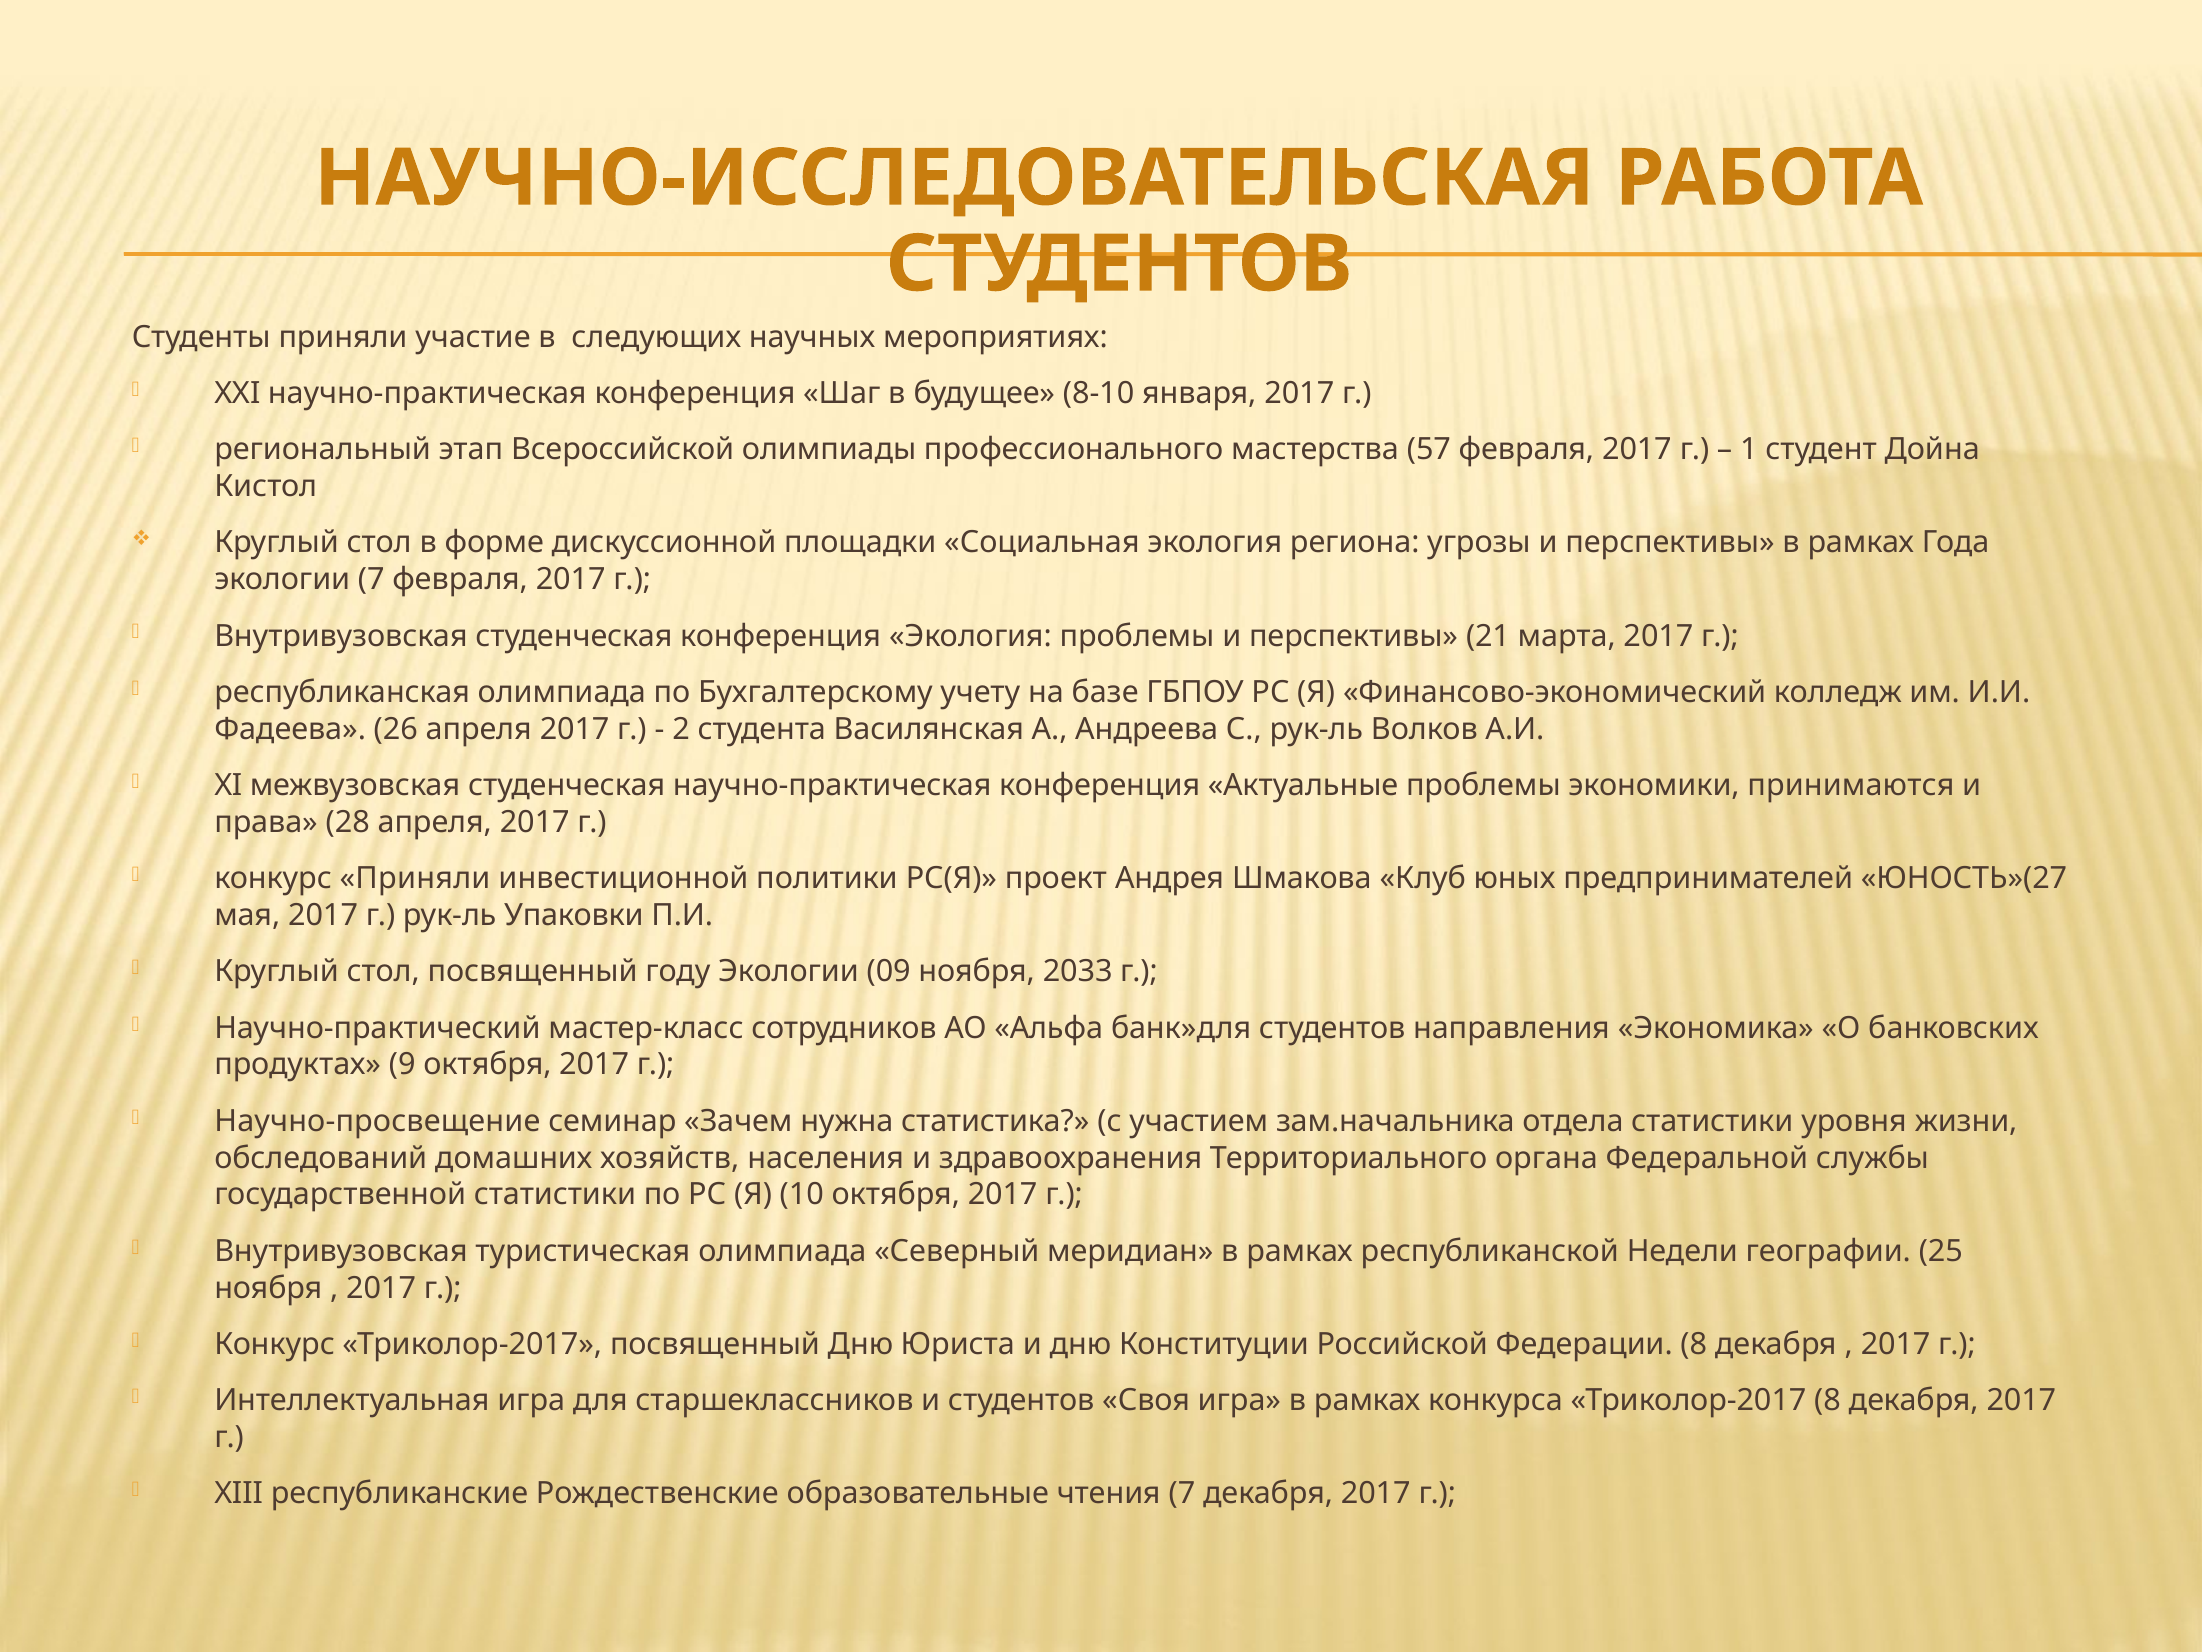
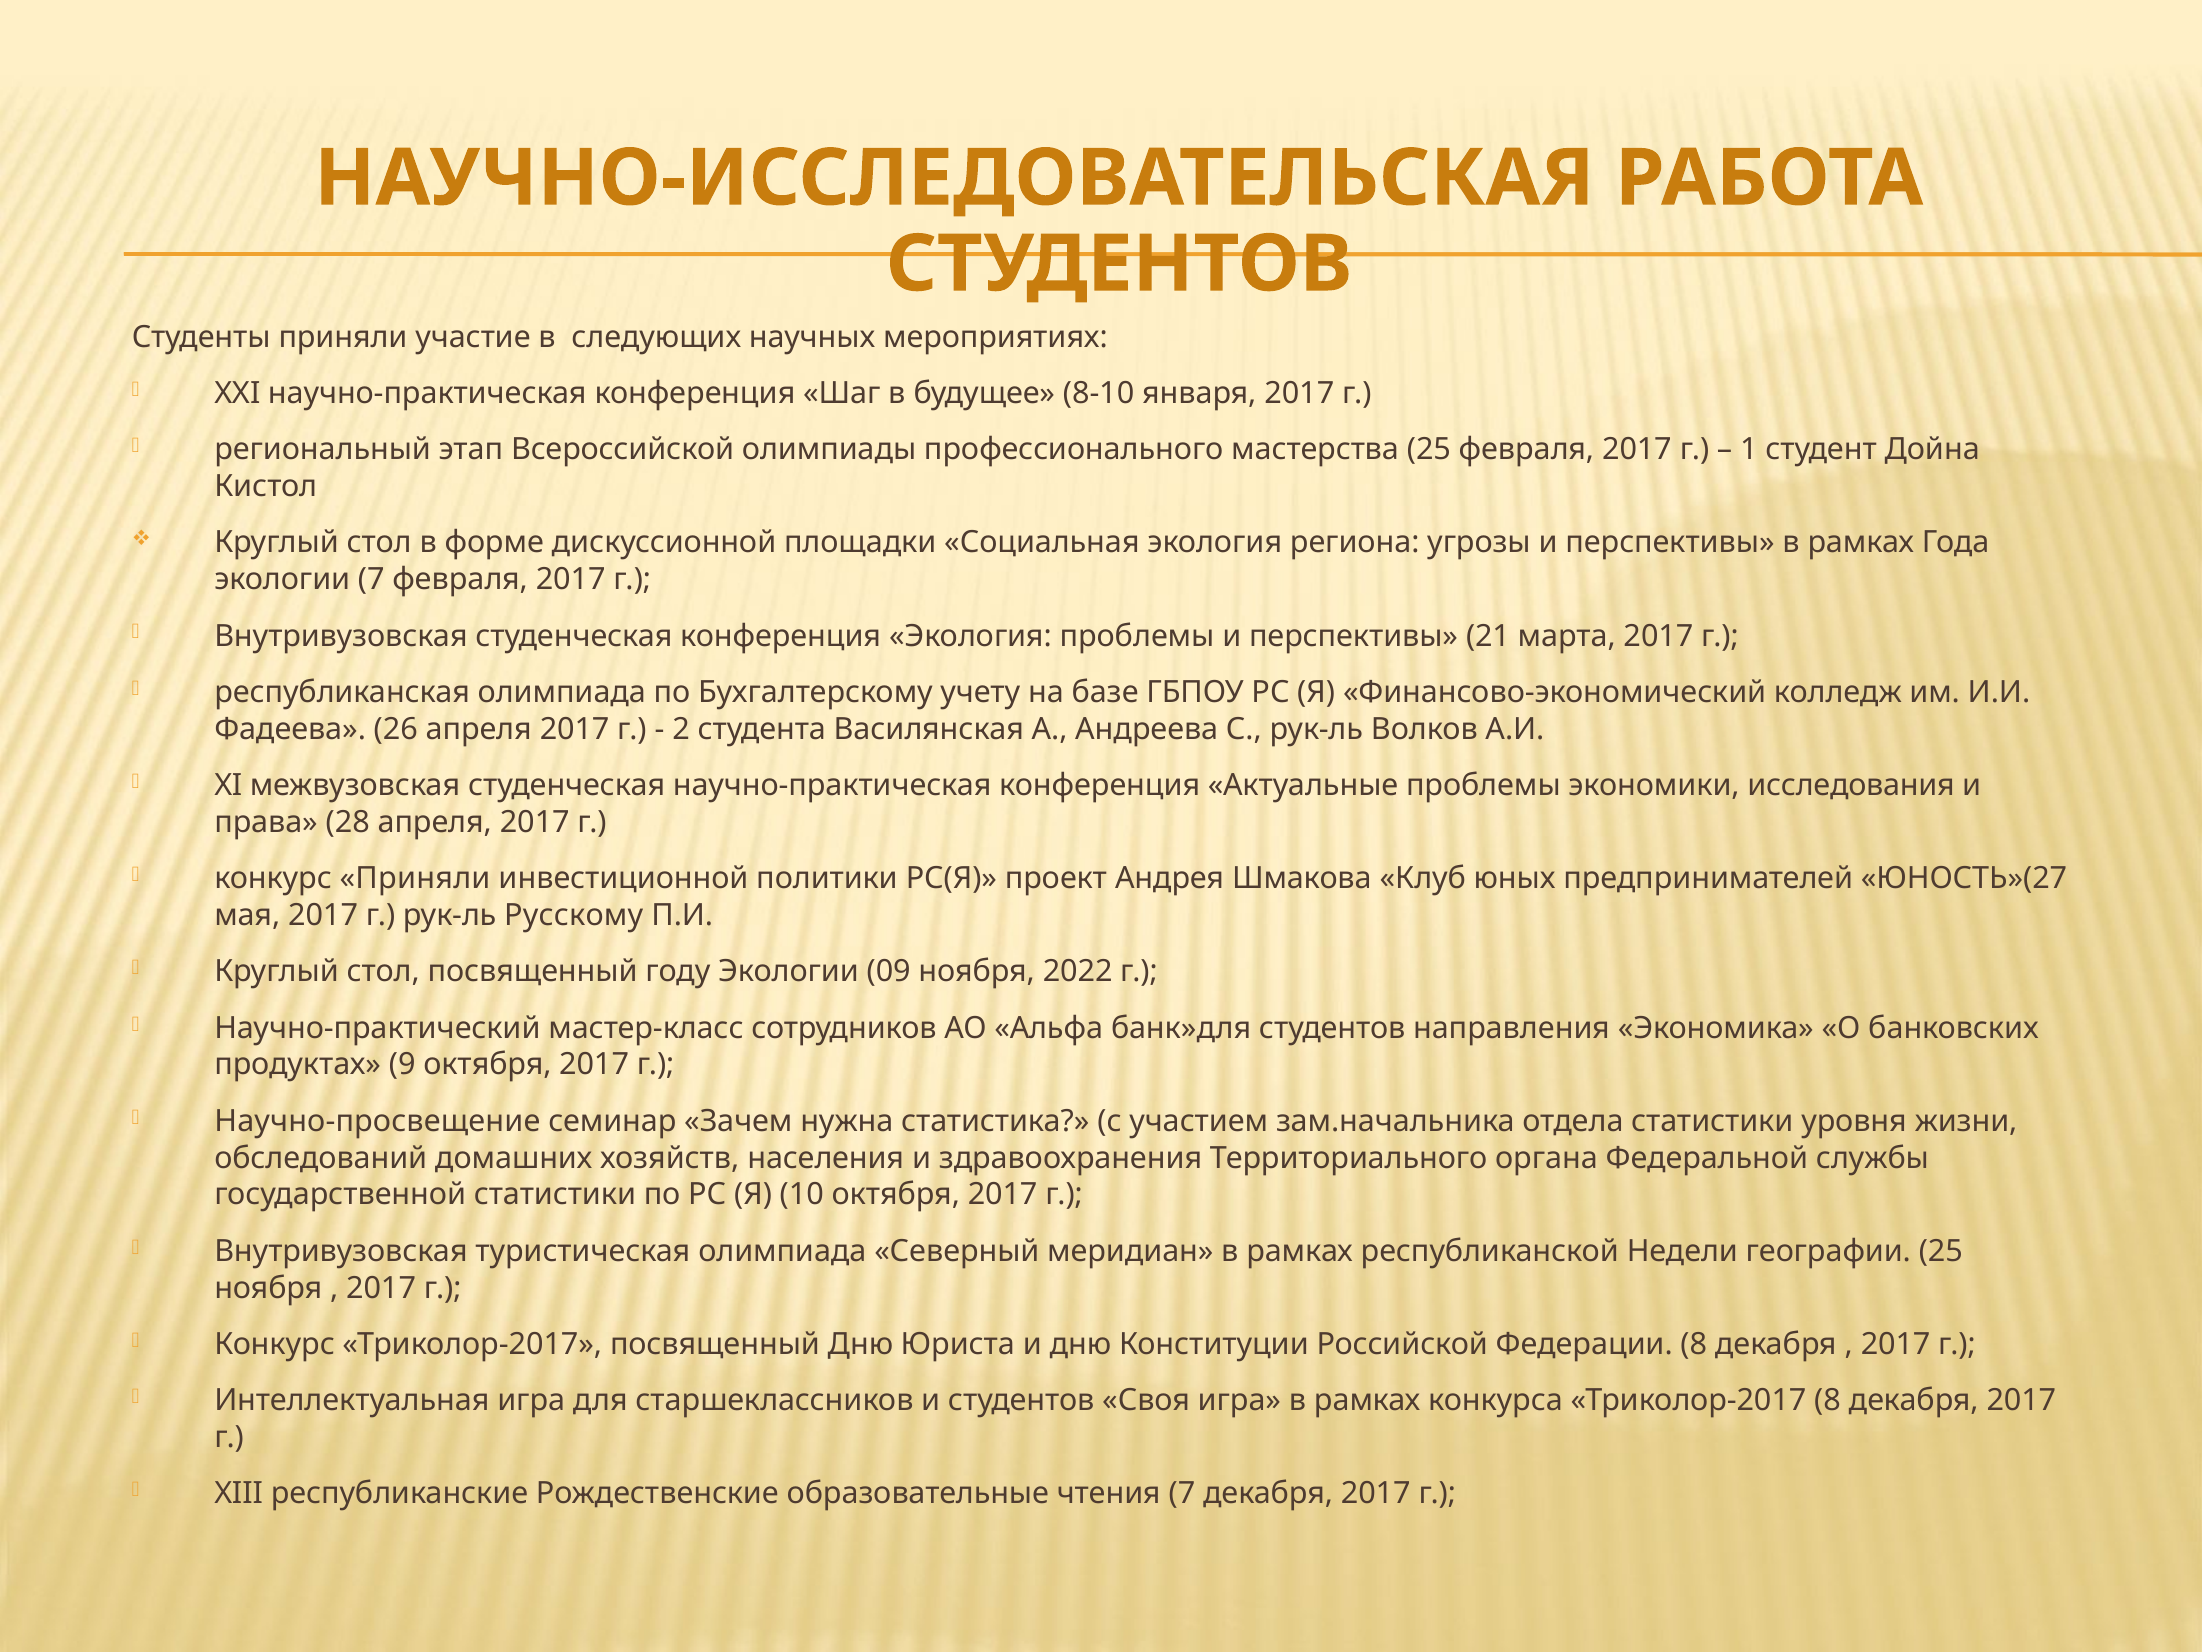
мастерства 57: 57 -> 25
принимаются: принимаются -> исследования
Упаковки: Упаковки -> Русскому
2033: 2033 -> 2022
